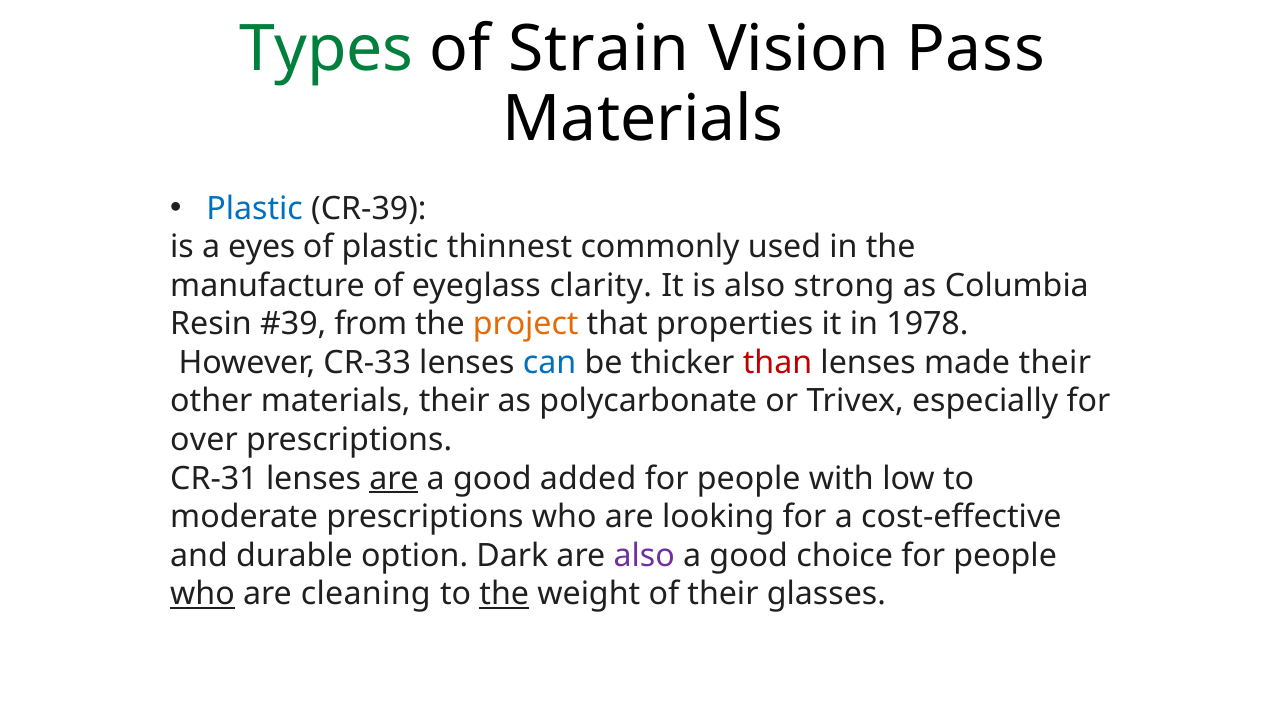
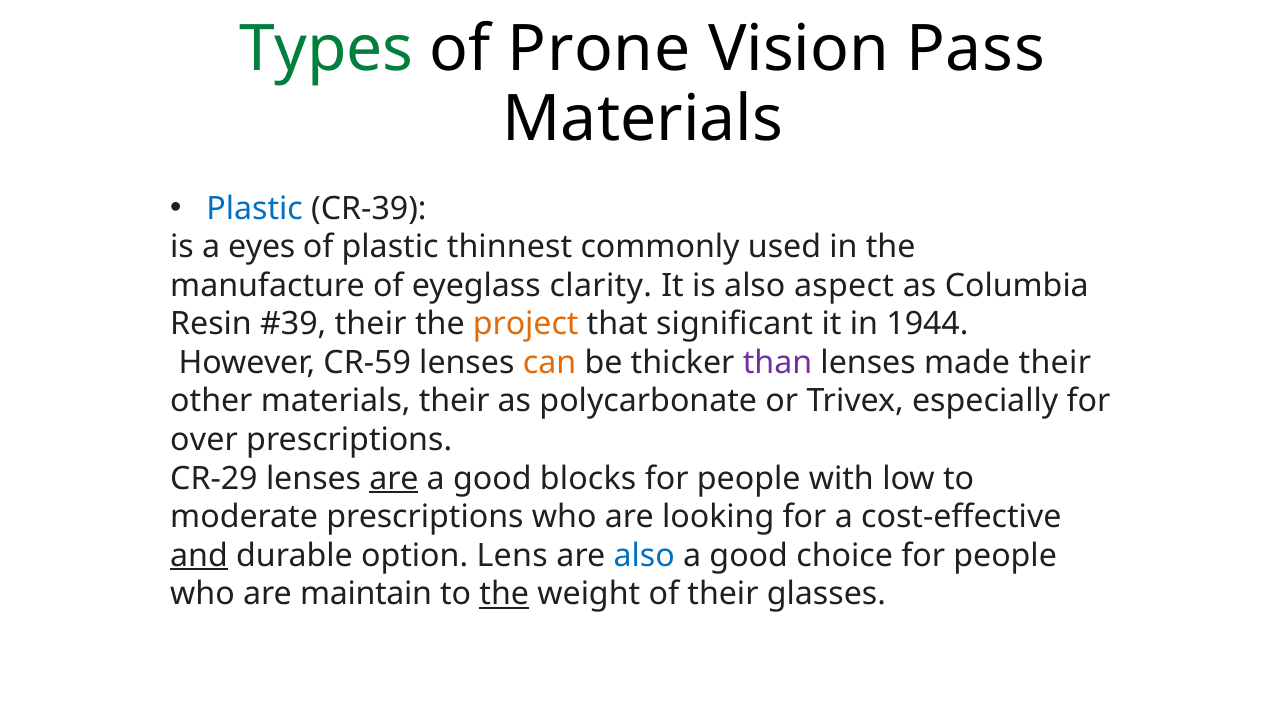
Strain: Strain -> Prone
strong: strong -> aspect
from at (371, 324): from -> their
properties: properties -> significant
1978: 1978 -> 1944
CR-33: CR-33 -> CR-59
can colour: blue -> orange
than colour: red -> purple
CR-31: CR-31 -> CR-29
added: added -> blocks
and underline: none -> present
Dark: Dark -> Lens
also at (644, 556) colour: purple -> blue
who at (202, 594) underline: present -> none
cleaning: cleaning -> maintain
